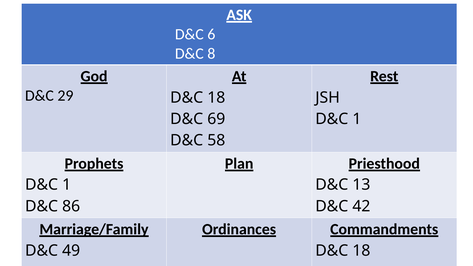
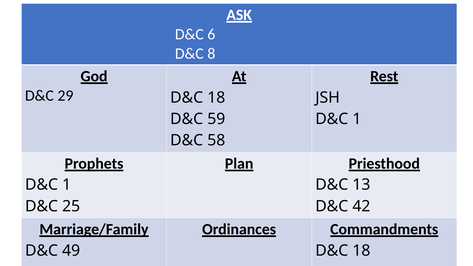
69: 69 -> 59
86: 86 -> 25
